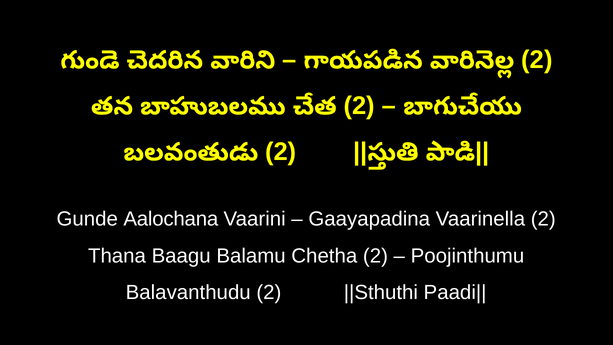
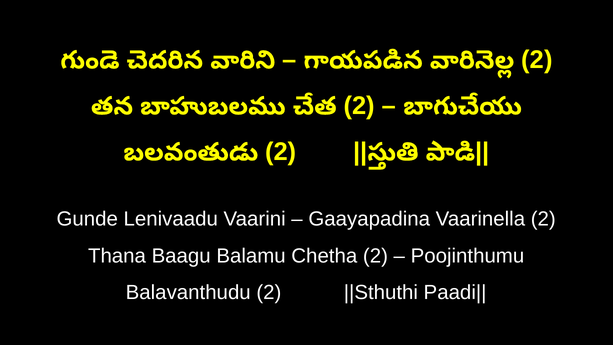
Aalochana: Aalochana -> Lenivaadu
